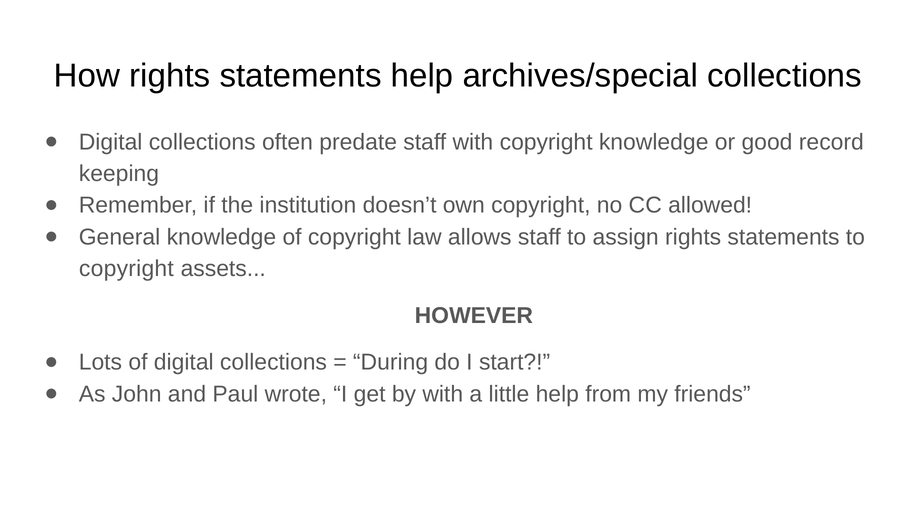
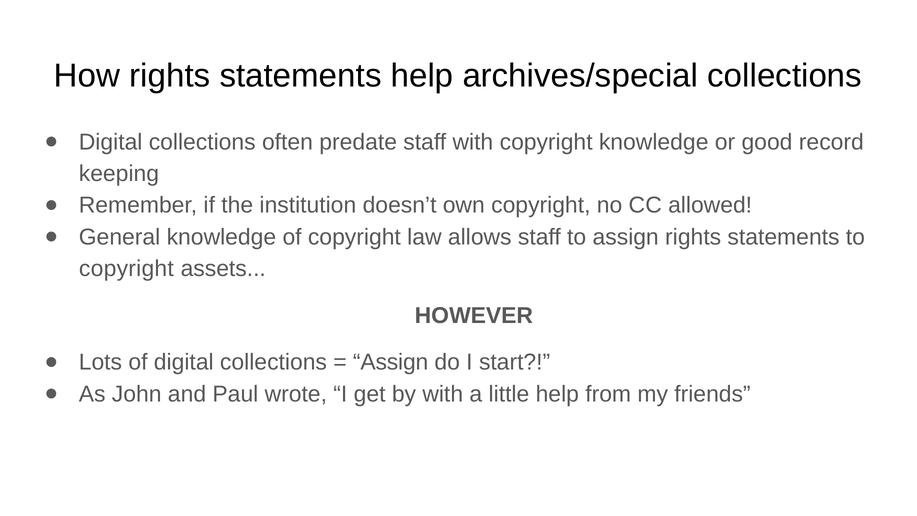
During at (391, 362): During -> Assign
